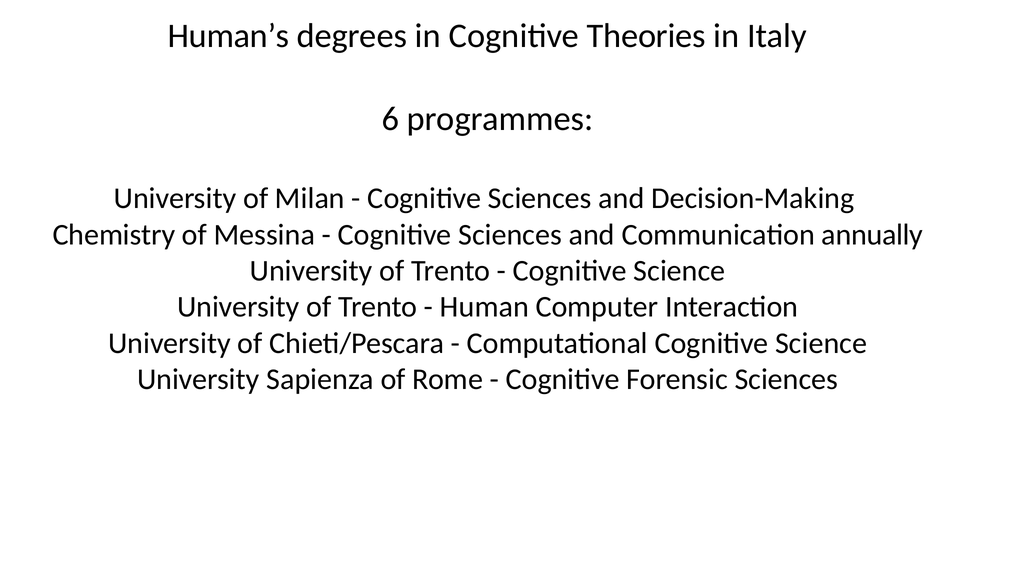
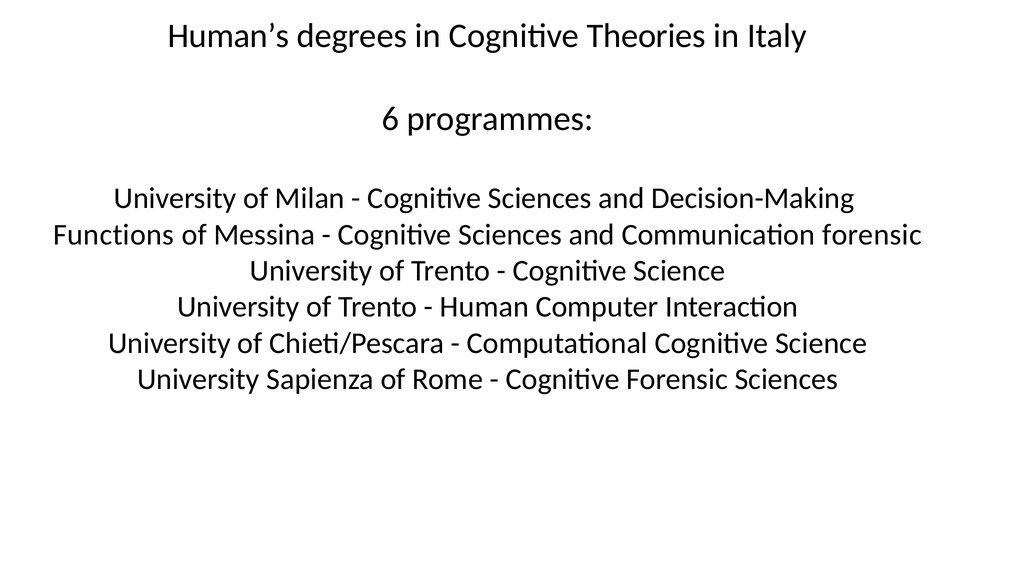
Chemistry: Chemistry -> Functions
Communication annually: annually -> forensic
